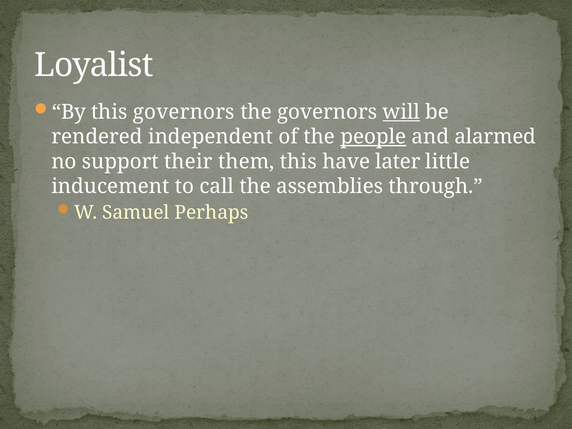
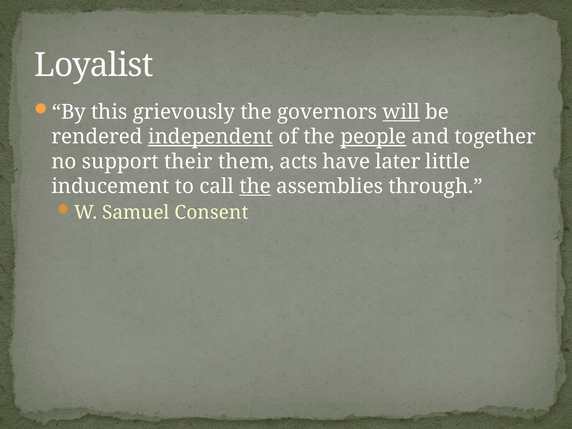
this governors: governors -> grievously
independent underline: none -> present
alarmed: alarmed -> together
them this: this -> acts
the at (255, 186) underline: none -> present
Perhaps: Perhaps -> Consent
